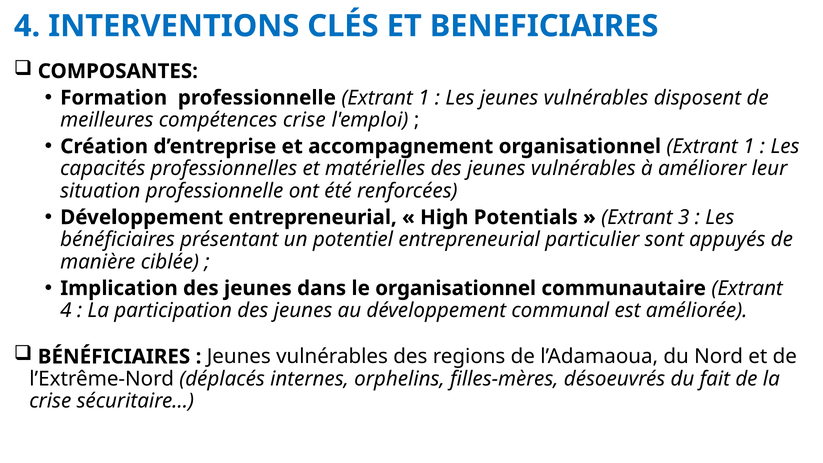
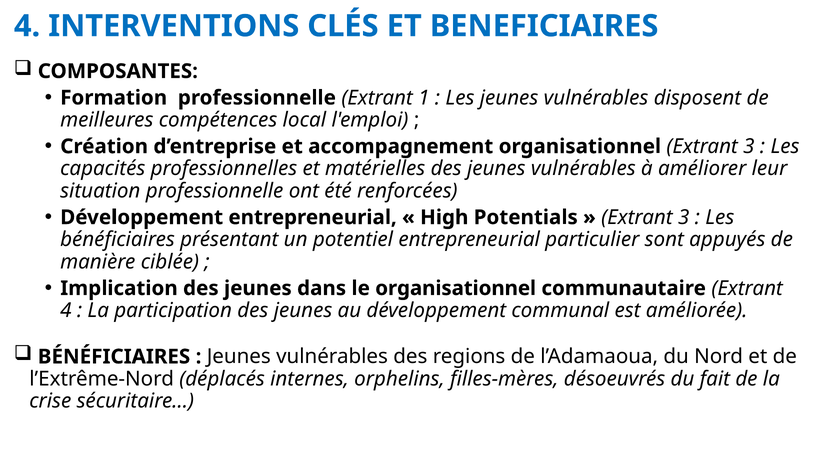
compétences crise: crise -> local
organisationnel Extrant 1: 1 -> 3
